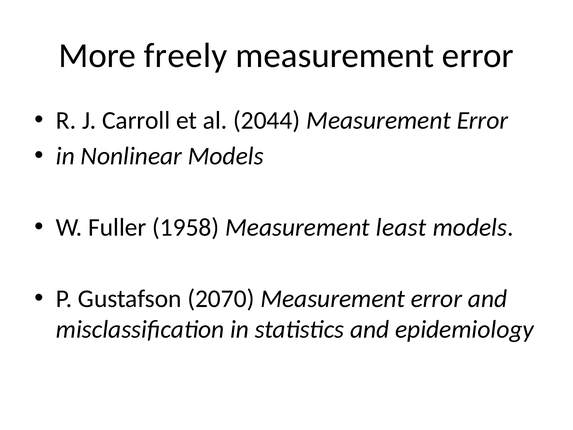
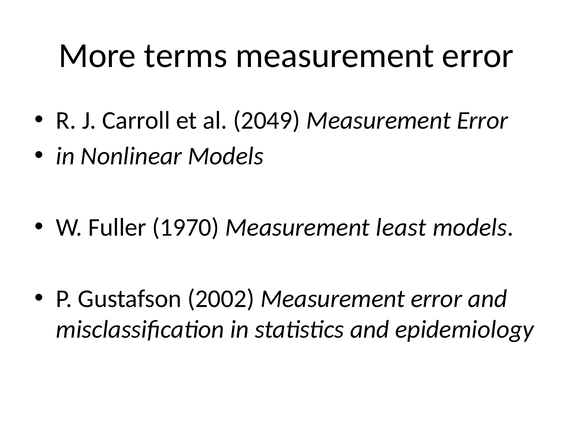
freely: freely -> terms
2044: 2044 -> 2049
1958: 1958 -> 1970
2070: 2070 -> 2002
